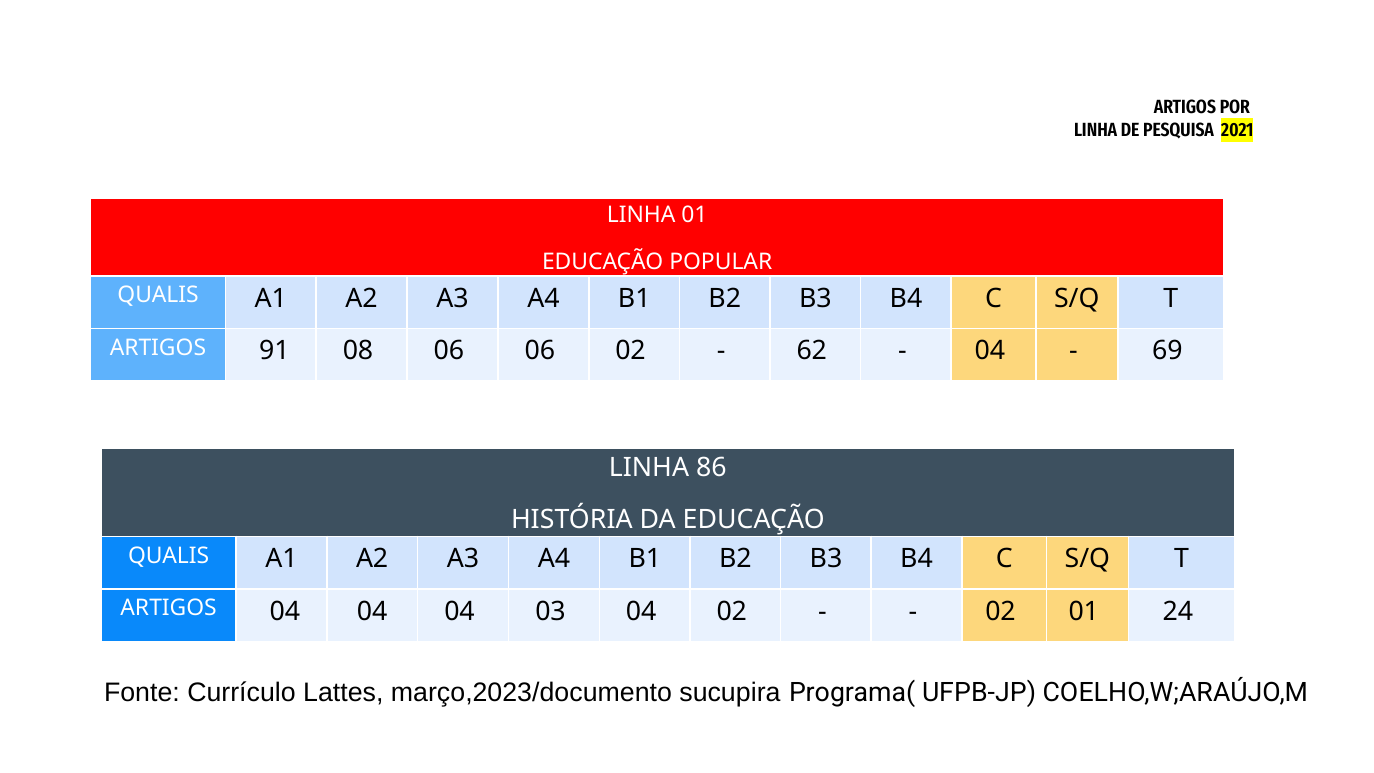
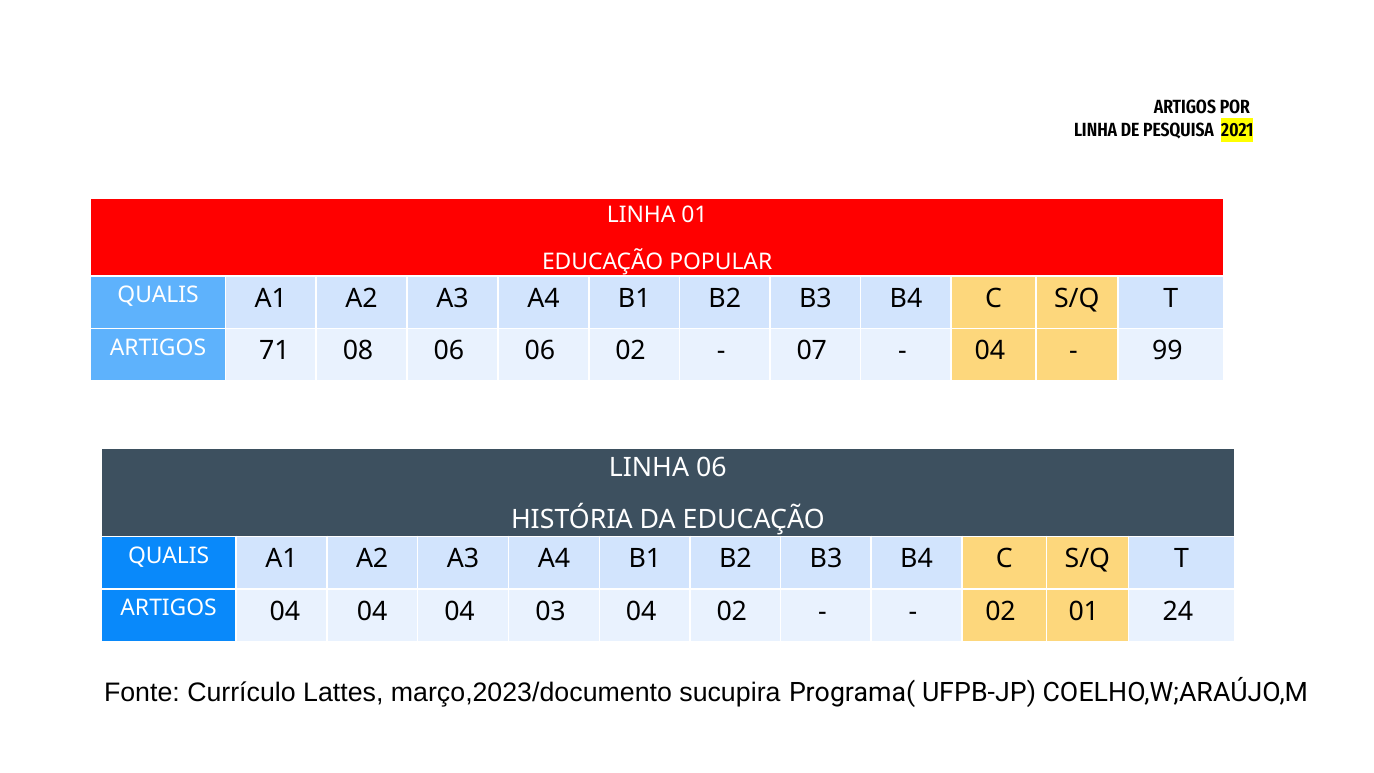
91: 91 -> 71
62: 62 -> 07
69: 69 -> 99
LINHA 86: 86 -> 06
